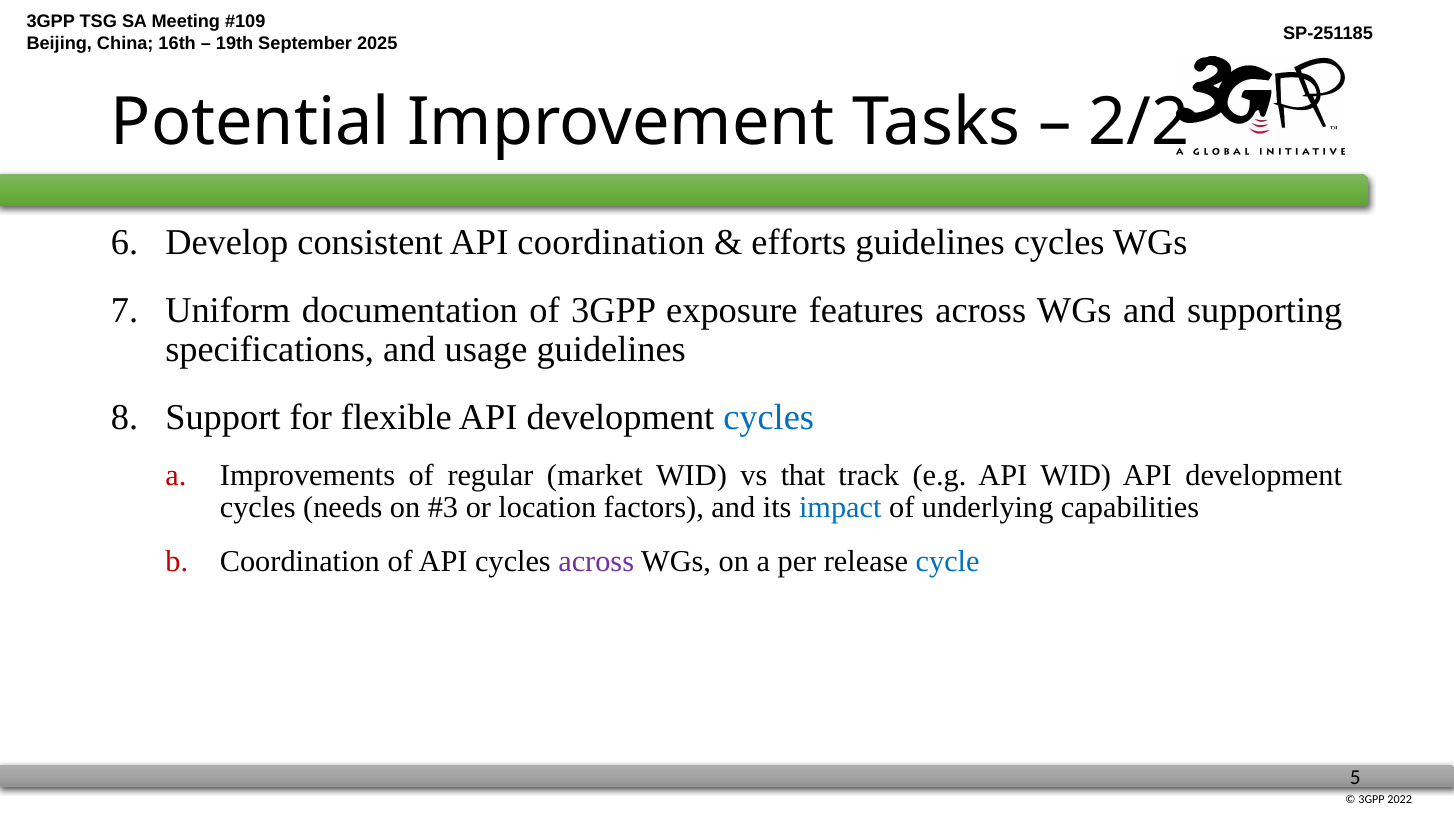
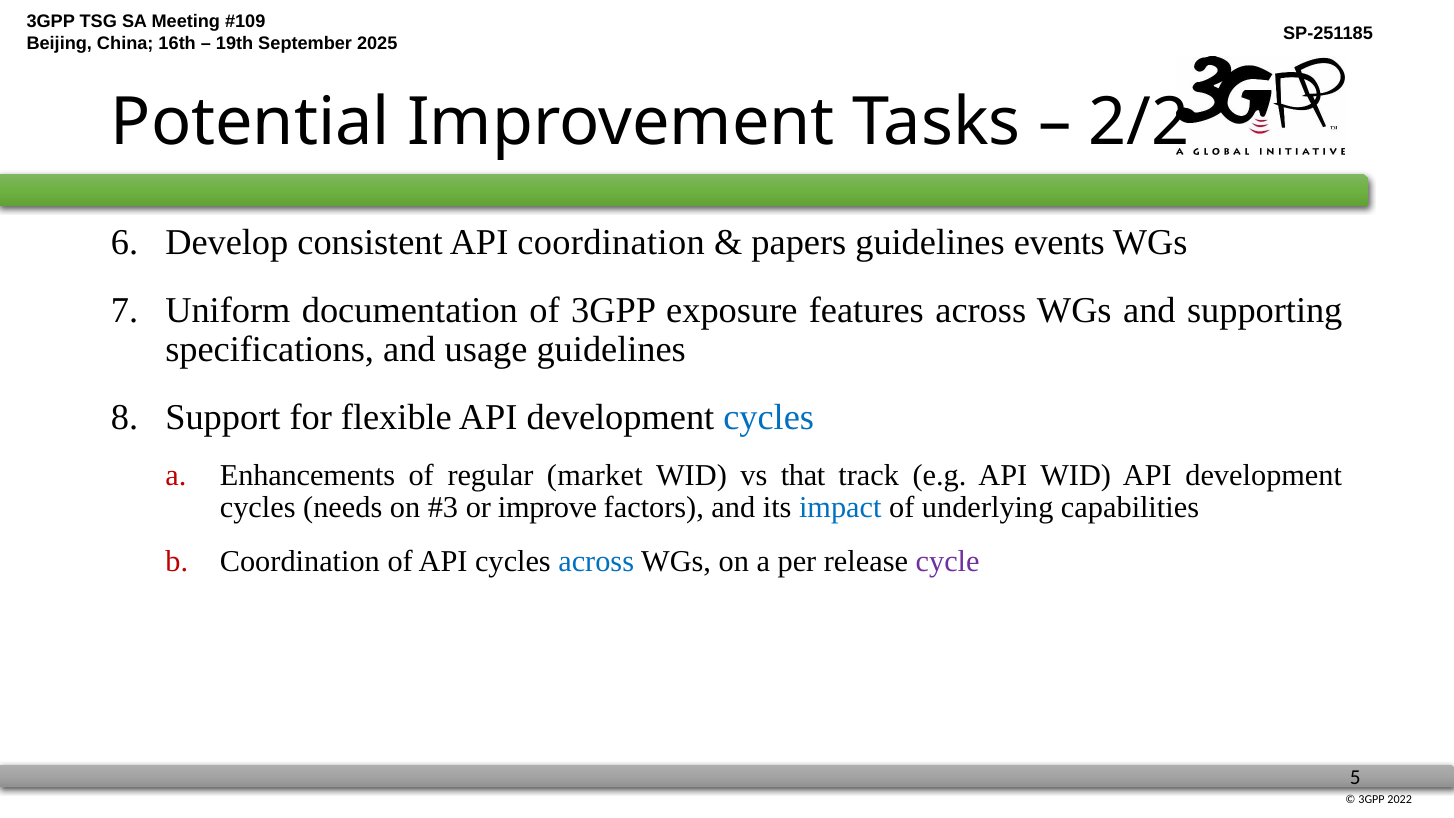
efforts: efforts -> papers
guidelines cycles: cycles -> events
Improvements: Improvements -> Enhancements
location: location -> improve
across at (596, 562) colour: purple -> blue
cycle colour: blue -> purple
